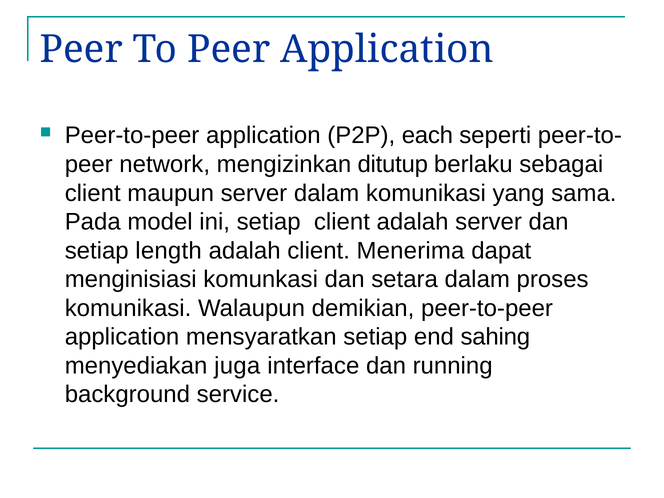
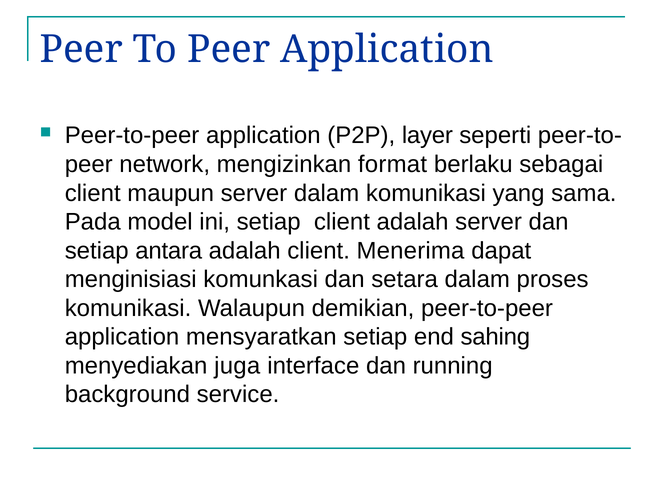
each: each -> layer
ditutup: ditutup -> format
length: length -> antara
